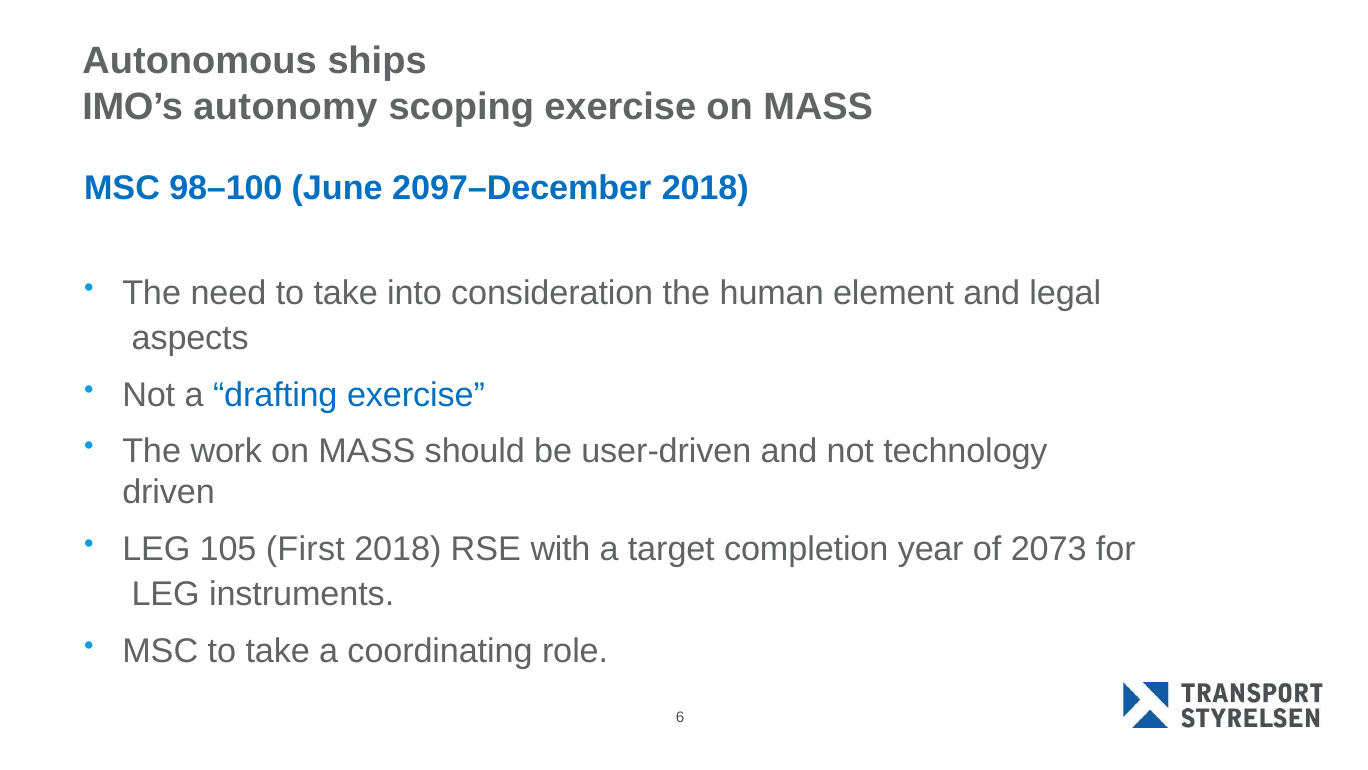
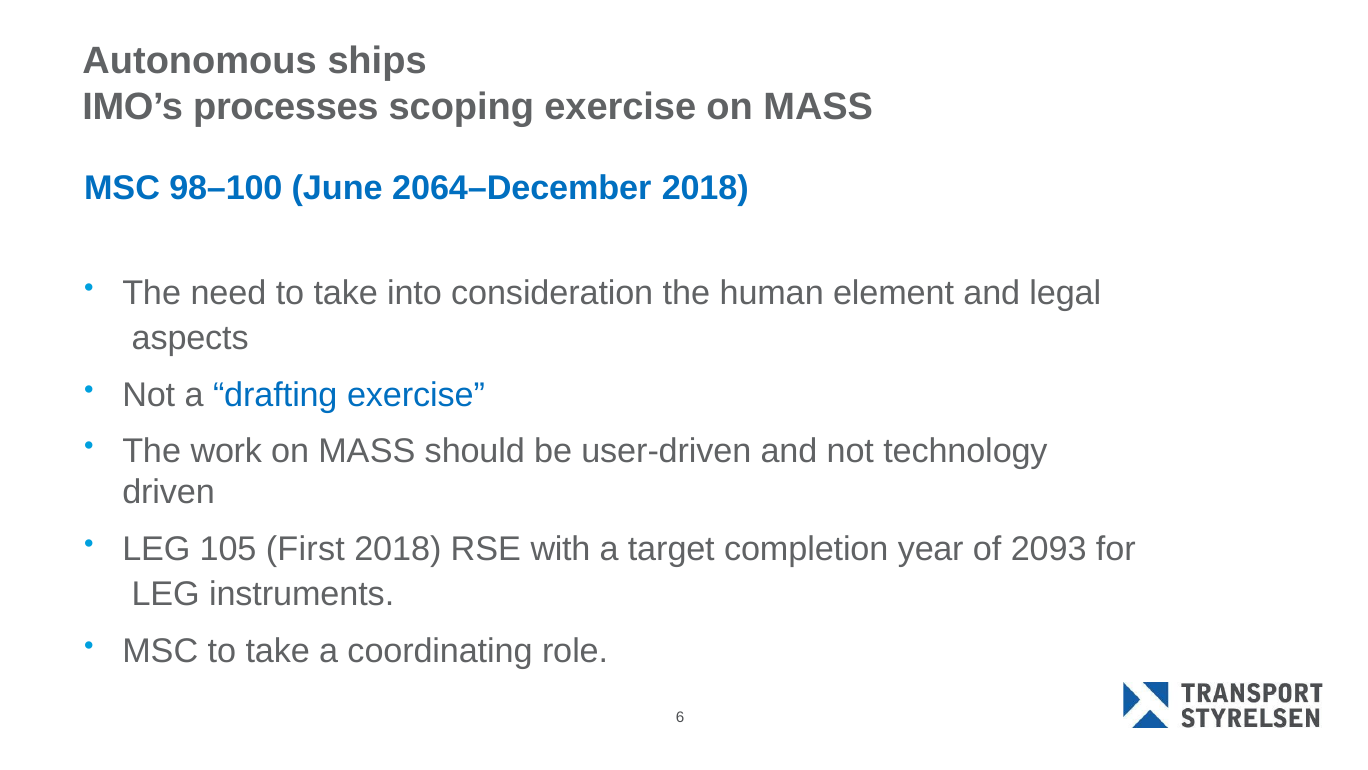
autonomy: autonomy -> processes
2097–December: 2097–December -> 2064–December
2073: 2073 -> 2093
